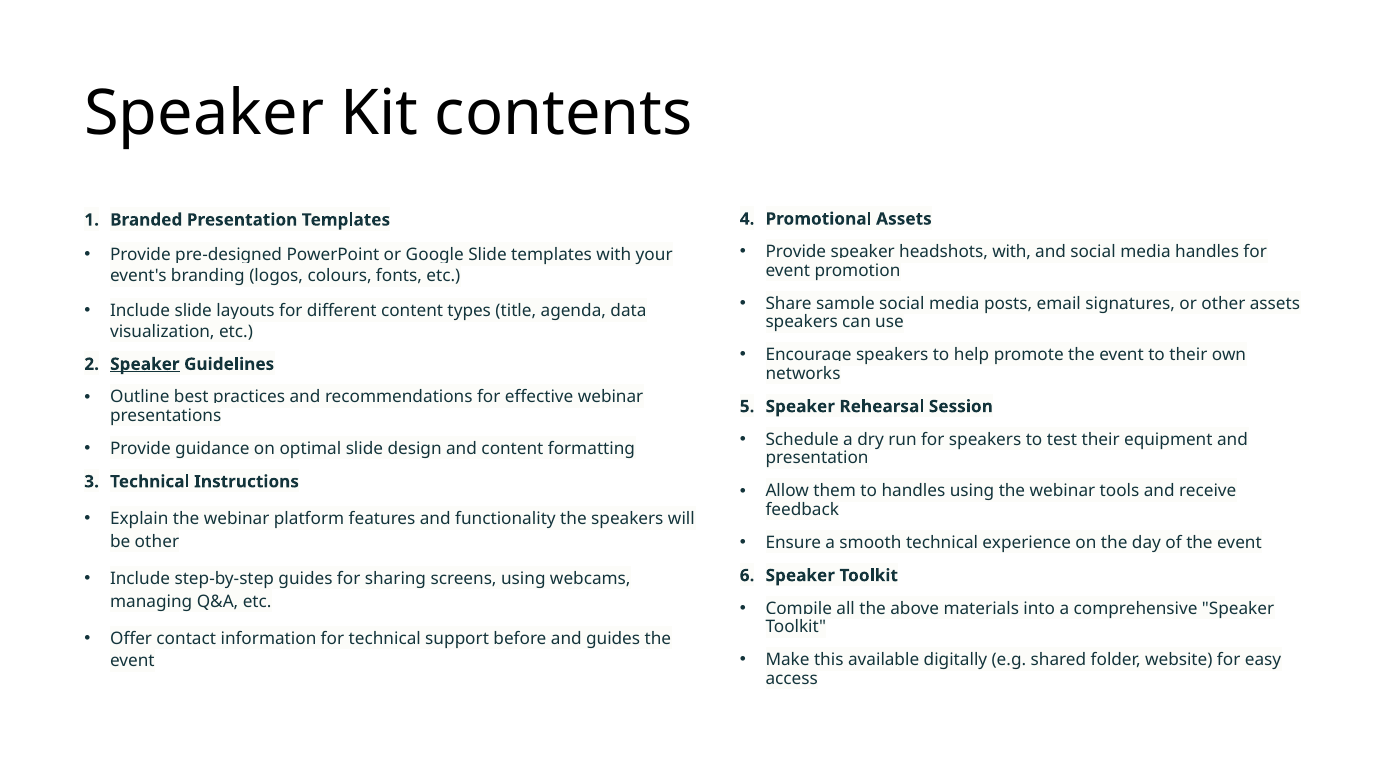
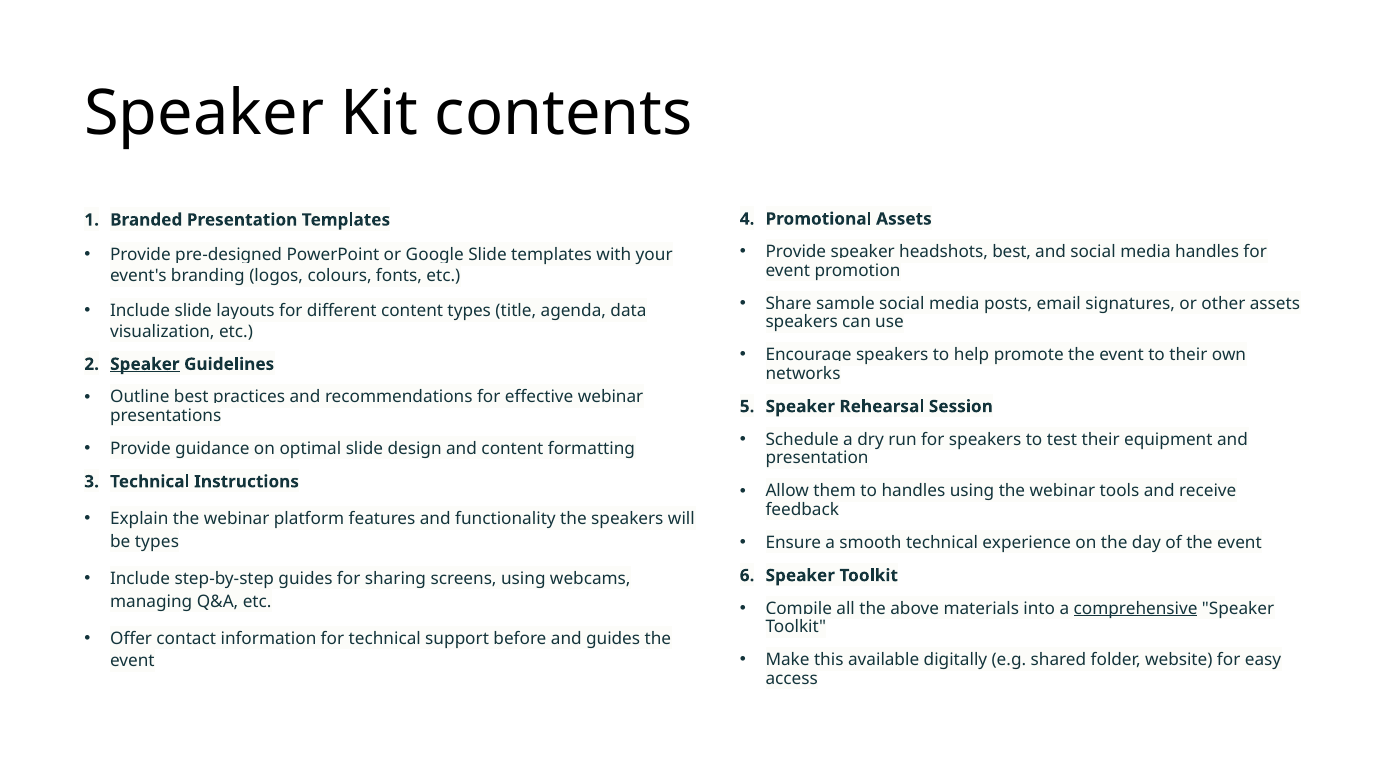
headshots with: with -> best
be other: other -> types
comprehensive underline: none -> present
